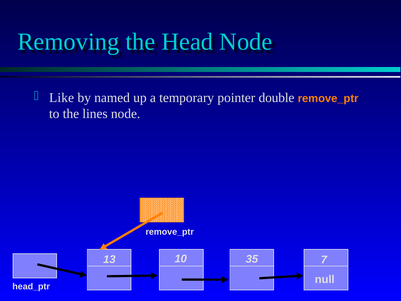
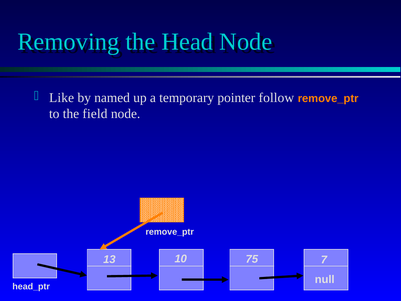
double: double -> follow
lines: lines -> field
35: 35 -> 75
